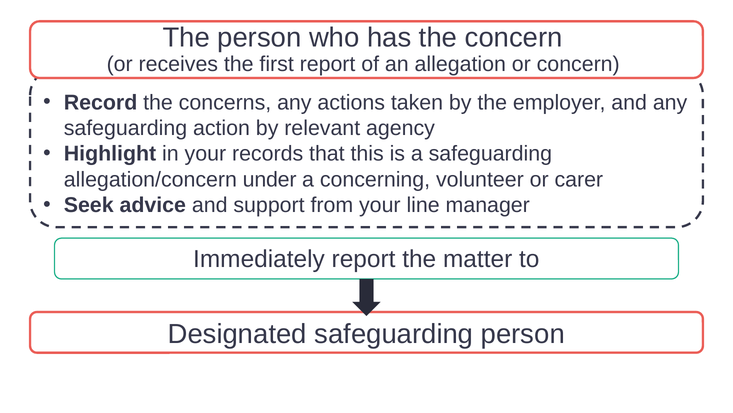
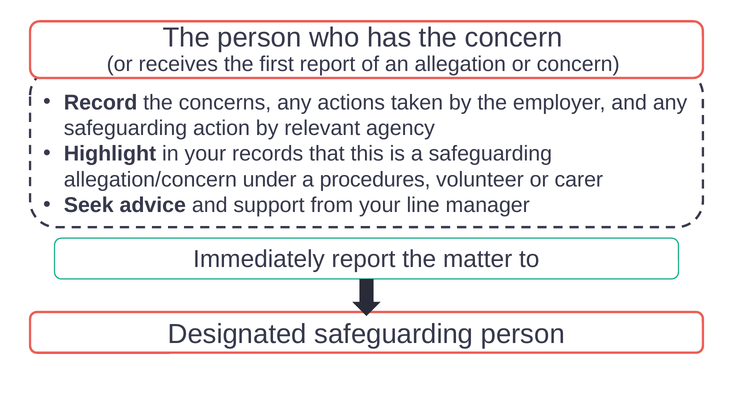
concerning: concerning -> procedures
